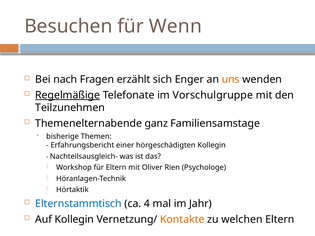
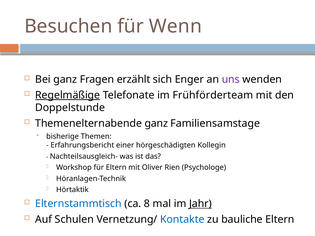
Bei nach: nach -> ganz
uns colour: orange -> purple
Vorschulgruppe: Vorschulgruppe -> Frühförderteam
Teilzunehmen: Teilzunehmen -> Doppelstunde
4: 4 -> 8
Jahr underline: none -> present
Auf Kollegin: Kollegin -> Schulen
Kontakte colour: orange -> blue
welchen: welchen -> bauliche
